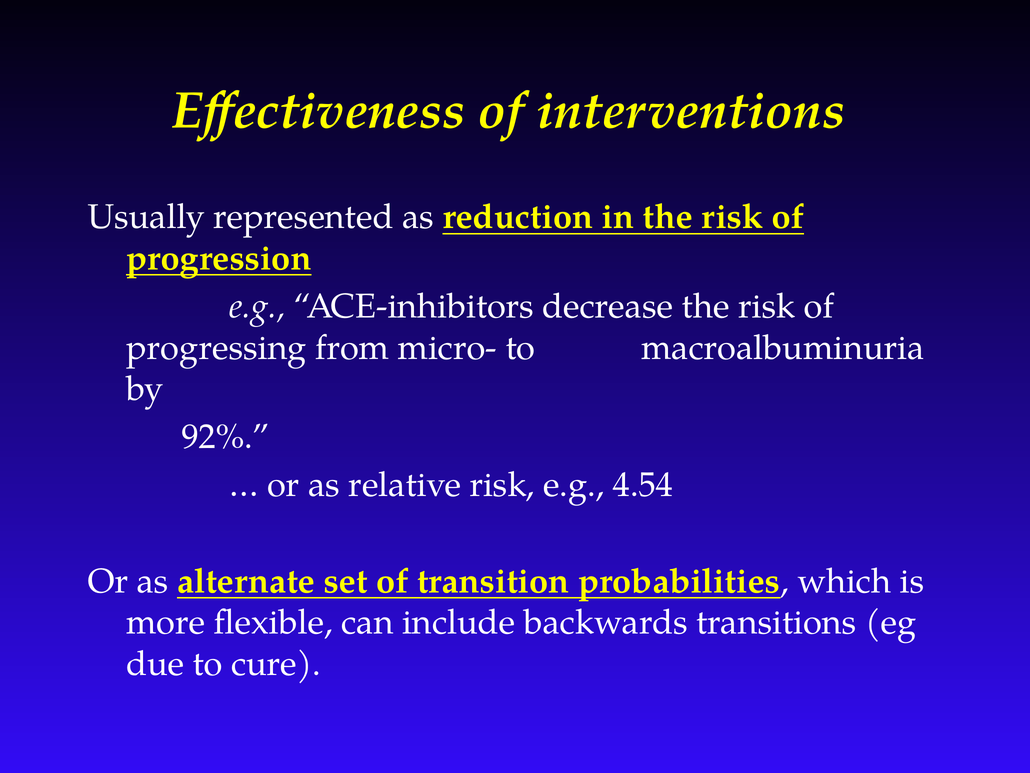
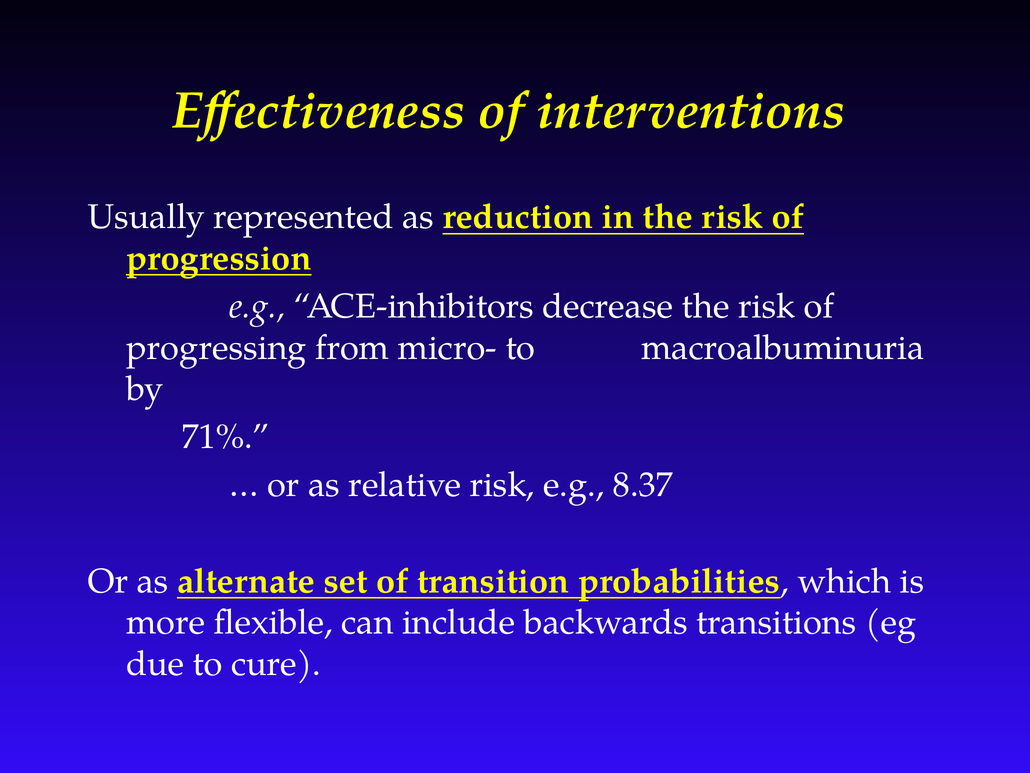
92%: 92% -> 71%
4.54: 4.54 -> 8.37
